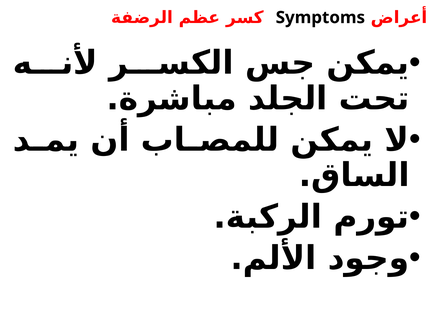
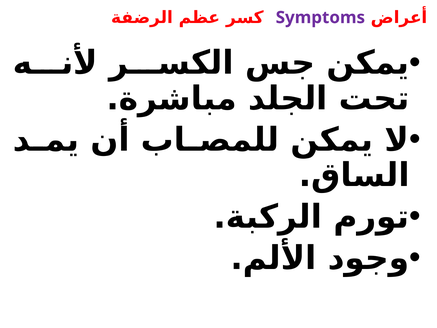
Symptoms colour: black -> purple
